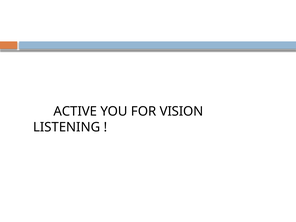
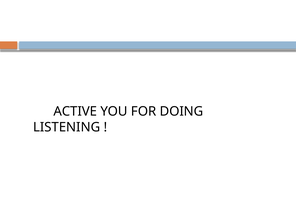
VISION: VISION -> DOING
